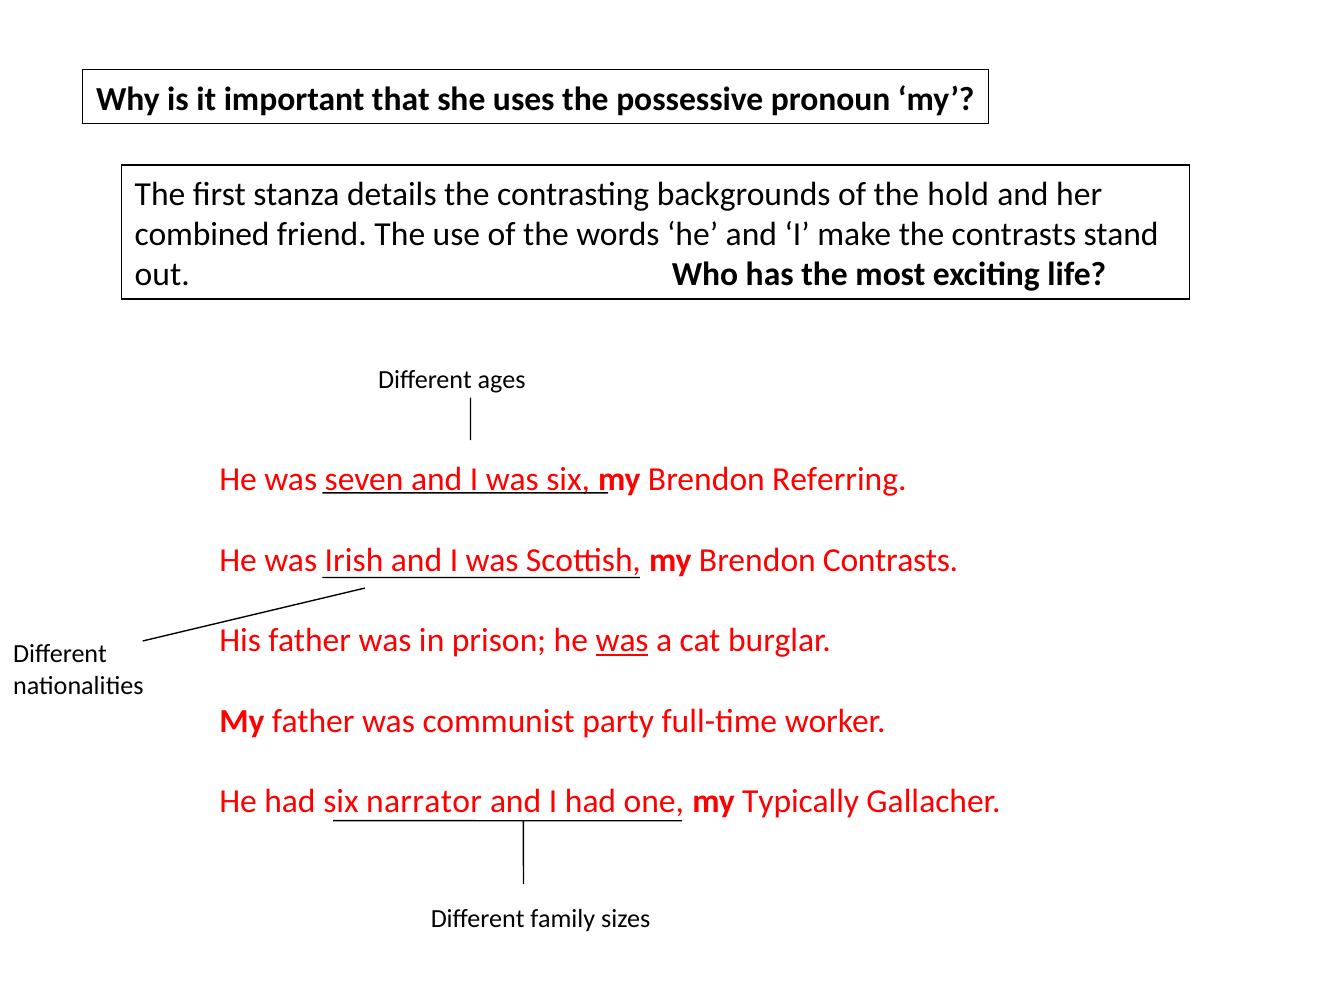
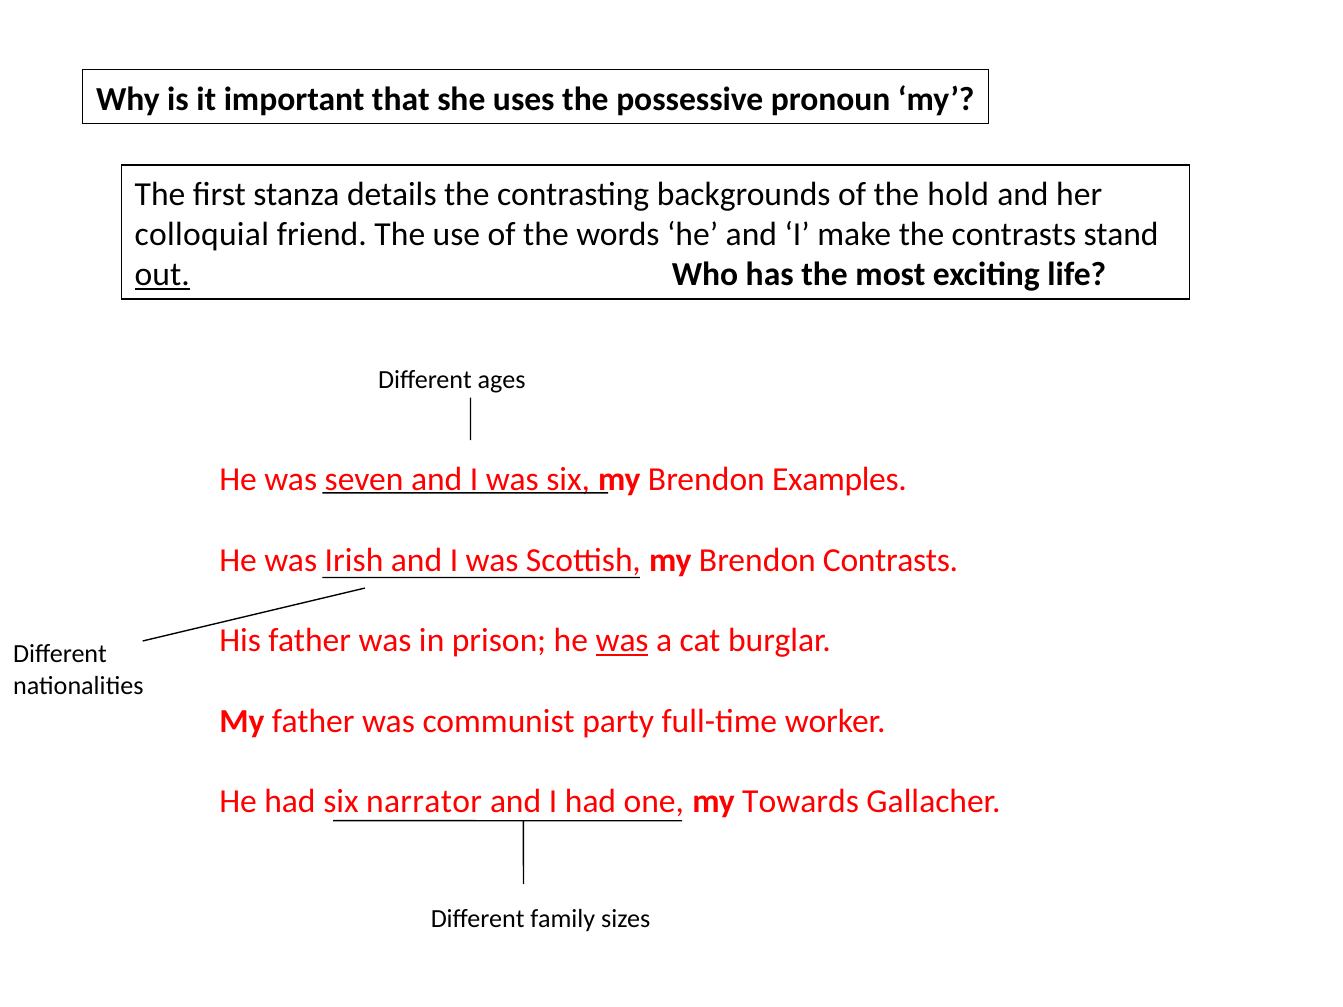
combined: combined -> colloquial
out underline: none -> present
Referring: Referring -> Examples
Typically: Typically -> Towards
